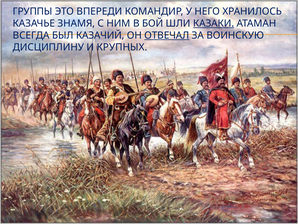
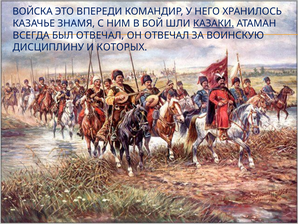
ГРУППЫ: ГРУППЫ -> ВОЙСКА
БЫЛ КАЗАЧИЙ: КАЗАЧИЙ -> ОТВЕЧАЛ
ОТВЕЧАЛ at (167, 35) underline: present -> none
КРУПНЫХ: КРУПНЫХ -> КОТОРЫХ
